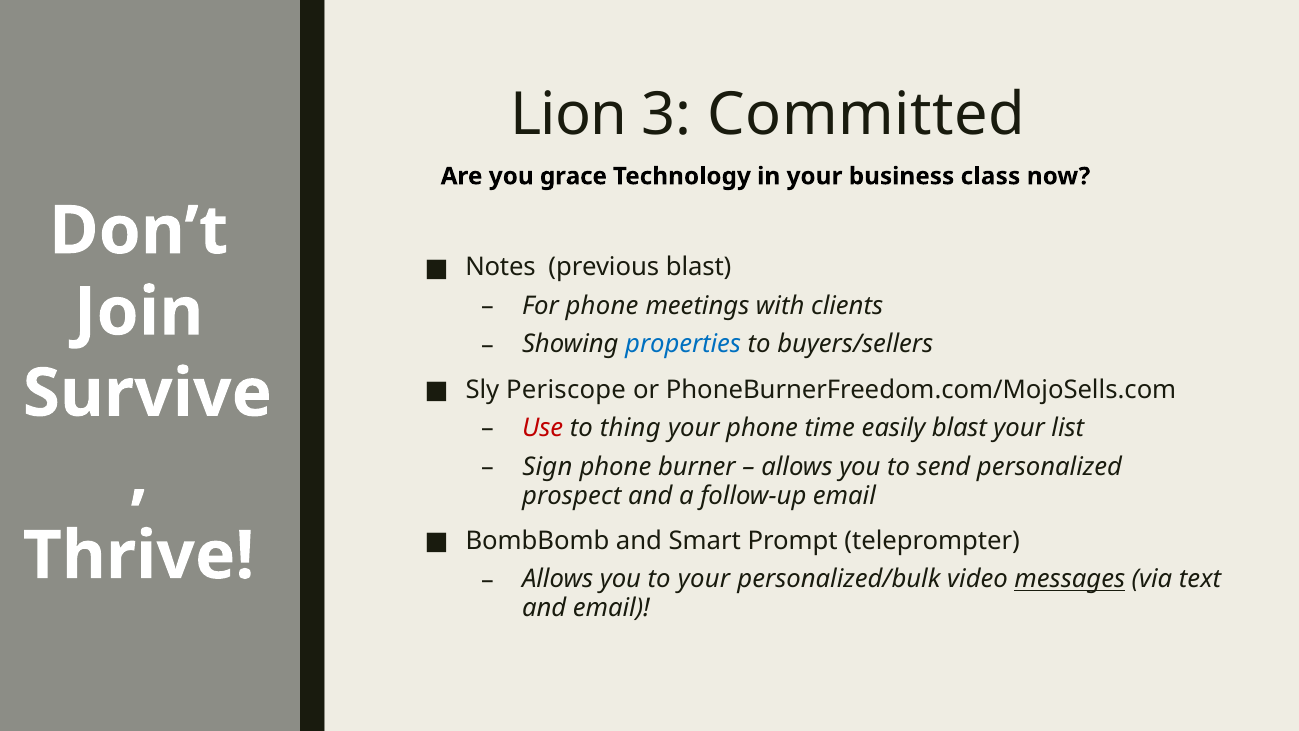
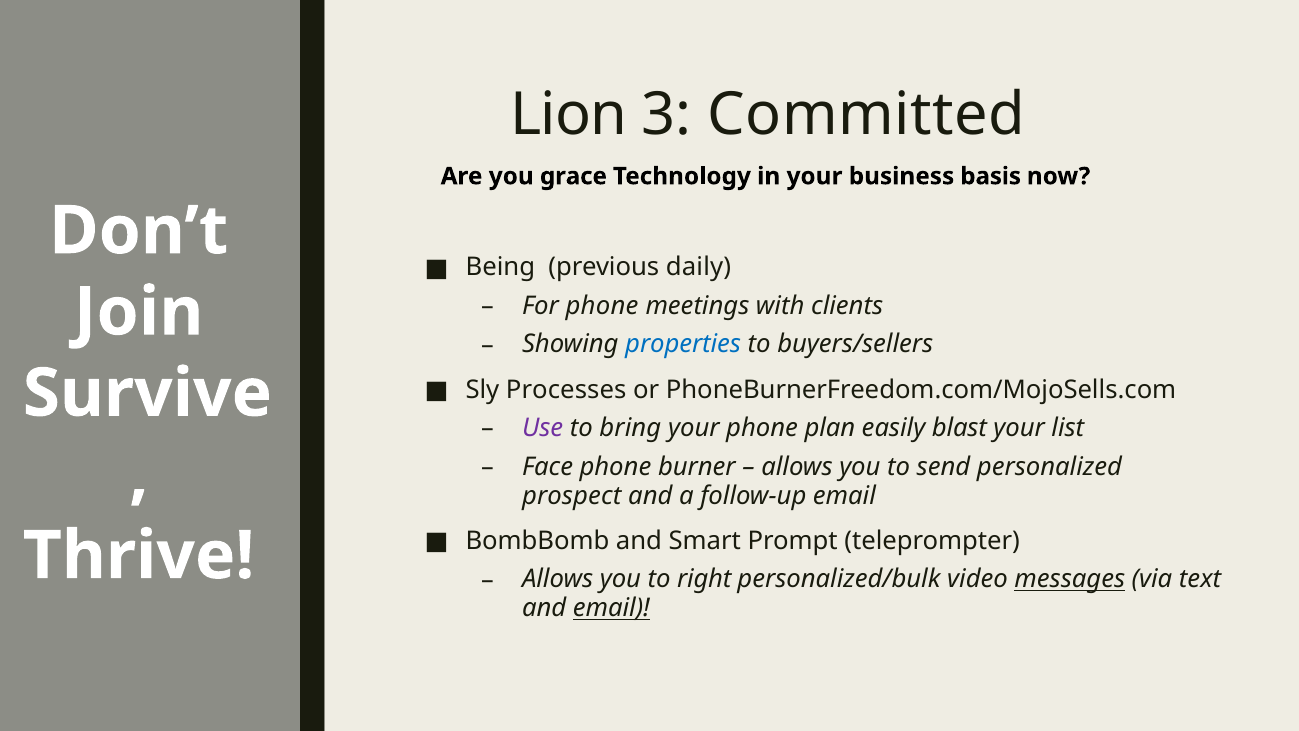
class: class -> basis
Notes: Notes -> Being
previous blast: blast -> daily
Periscope: Periscope -> Processes
Use colour: red -> purple
thing: thing -> bring
time: time -> plan
Sign: Sign -> Face
to your: your -> right
email at (611, 608) underline: none -> present
